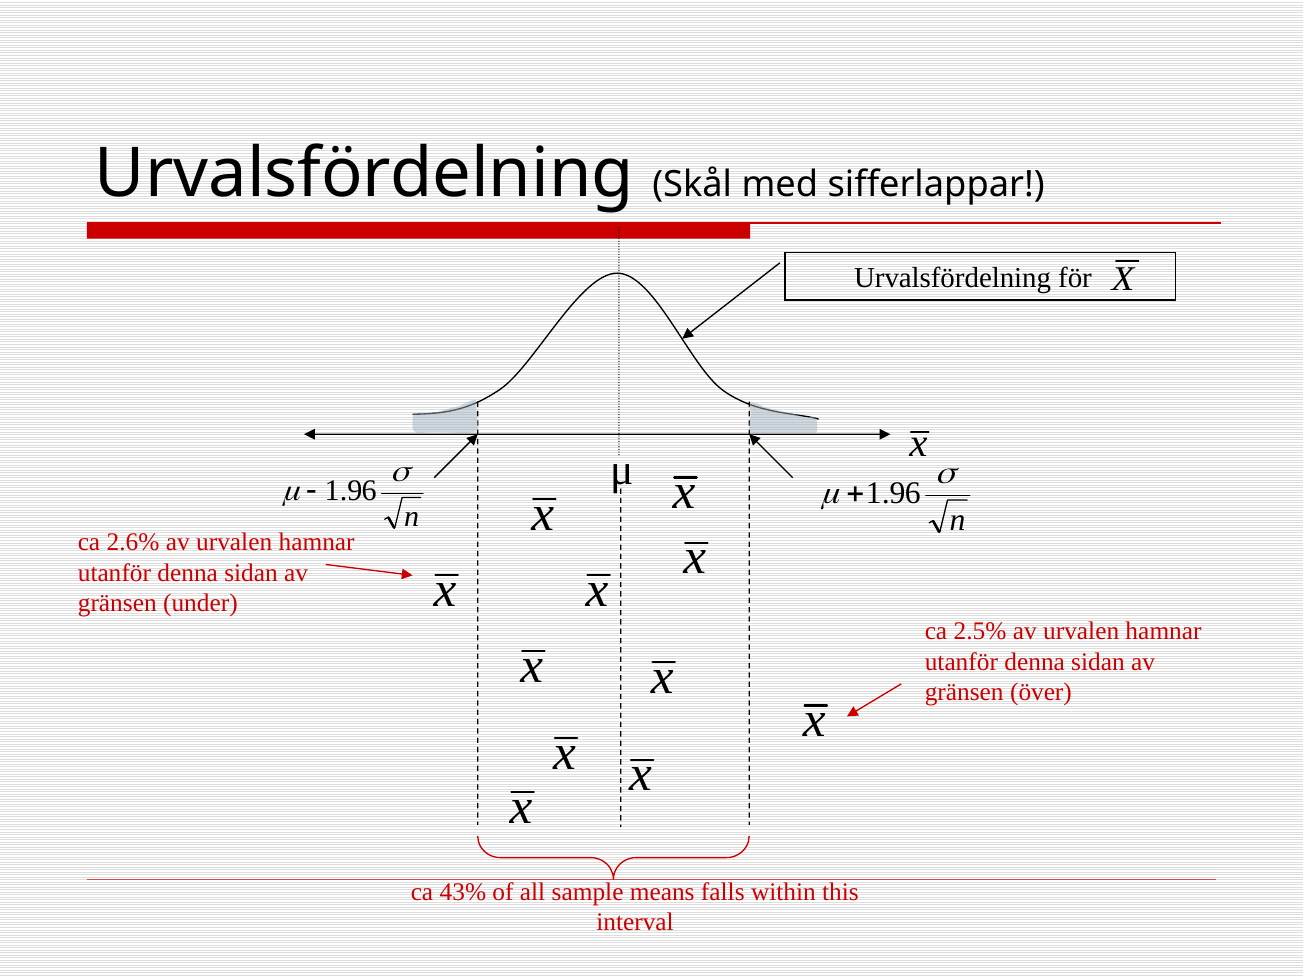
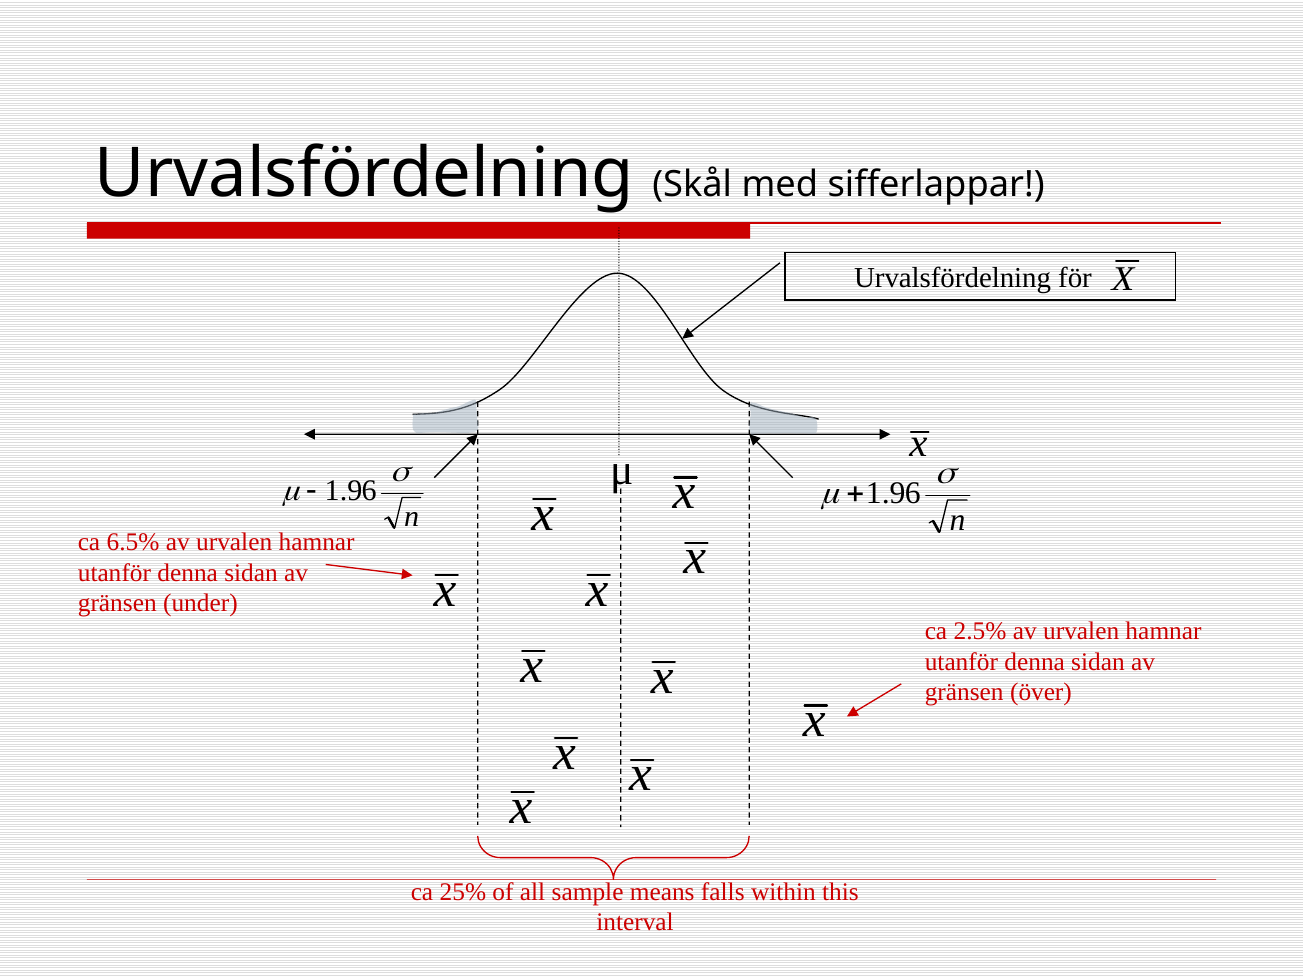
2.6%: 2.6% -> 6.5%
43%: 43% -> 25%
